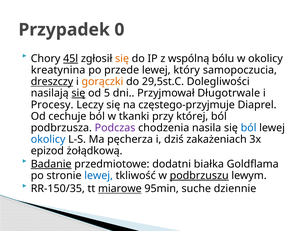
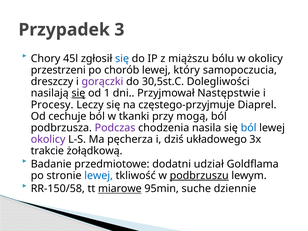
0: 0 -> 3
45l underline: present -> none
się at (122, 59) colour: orange -> blue
wspólną: wspólną -> miąższu
kreatynina: kreatynina -> przestrzeni
przede: przede -> chorób
dreszczy underline: present -> none
gorączki colour: orange -> purple
29,5st.C: 29,5st.C -> 30,5st.C
5: 5 -> 1
Długotrwale: Długotrwale -> Następstwie
której: której -> mogą
okolicy at (48, 139) colour: blue -> purple
zakażeniach: zakażeniach -> układowego
epizod: epizod -> trakcie
Badanie underline: present -> none
białka: białka -> udział
RR-150/35: RR-150/35 -> RR-150/58
